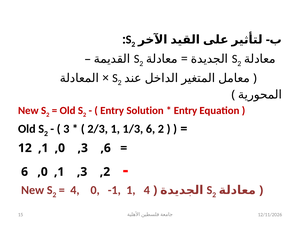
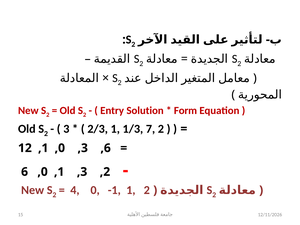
Entry at (185, 111): Entry -> Form
1/3 6: 6 -> 7
1 4: 4 -> 2
